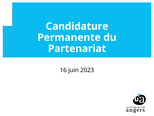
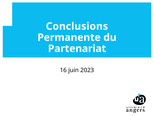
Candidature: Candidature -> Conclusions
